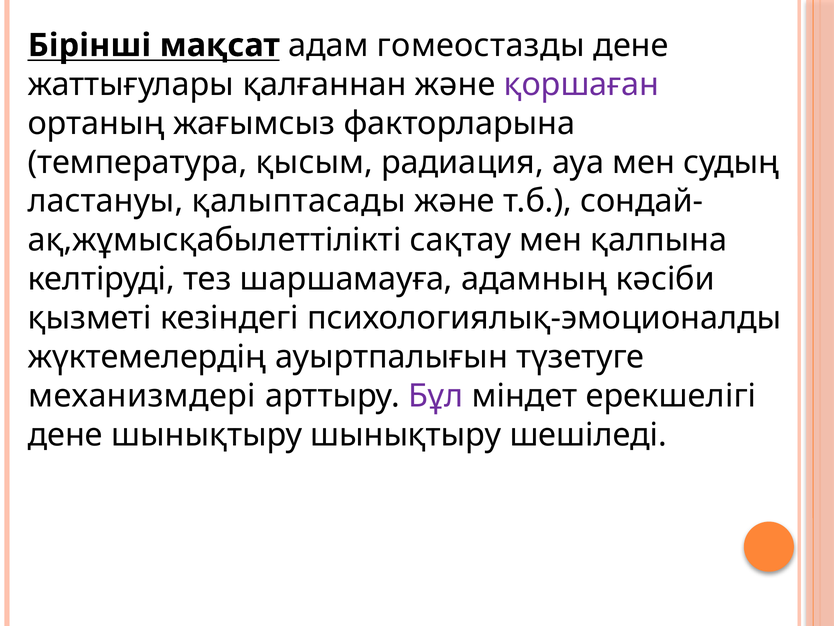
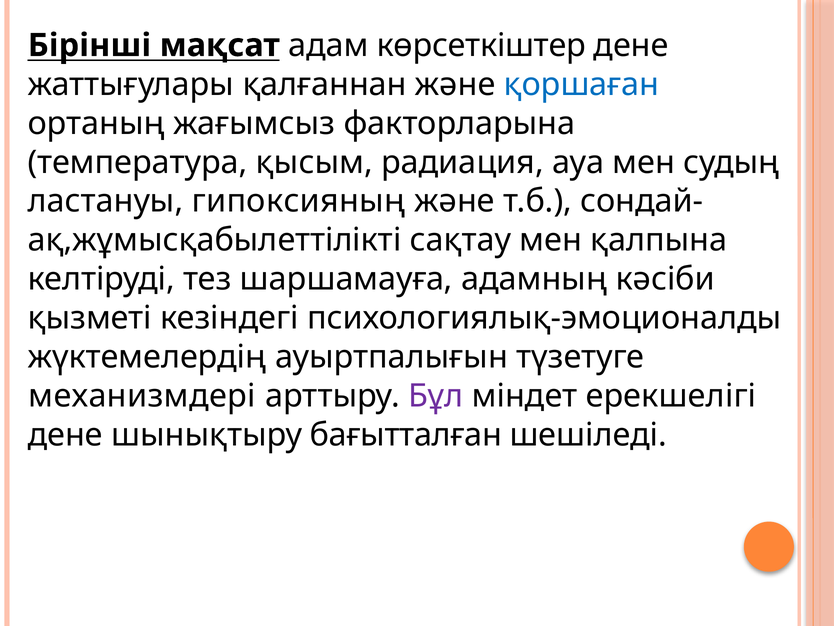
гомеостазды: гомеостазды -> көрсеткіштер
қоршаған colour: purple -> blue
қалыптасады: қалыптасады -> гипоксияның
шынықтыру шынықтыру: шынықтыру -> бағытталған
